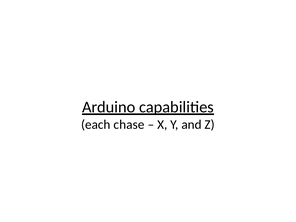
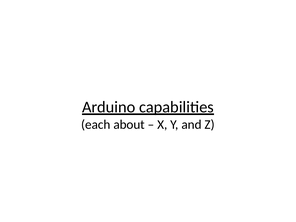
chase: chase -> about
